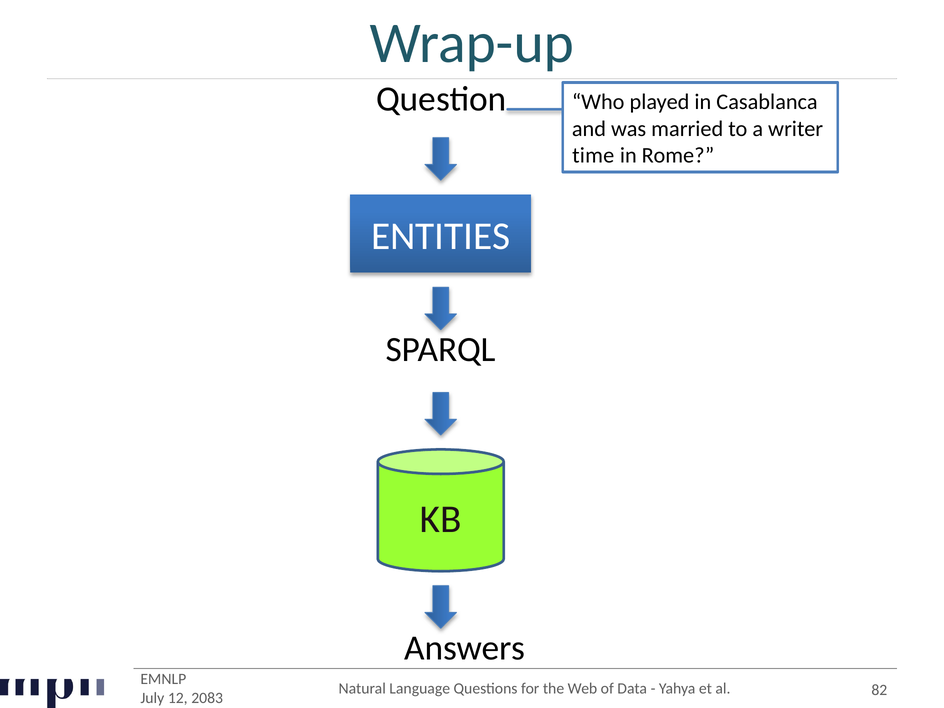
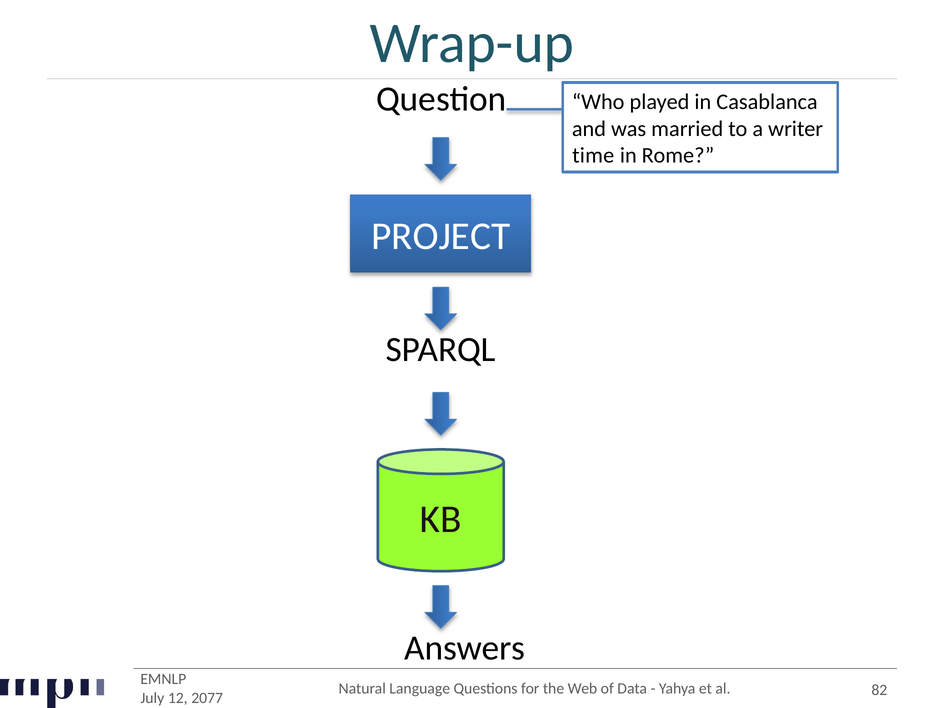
ENTITIES: ENTITIES -> PROJECT
2083: 2083 -> 2077
